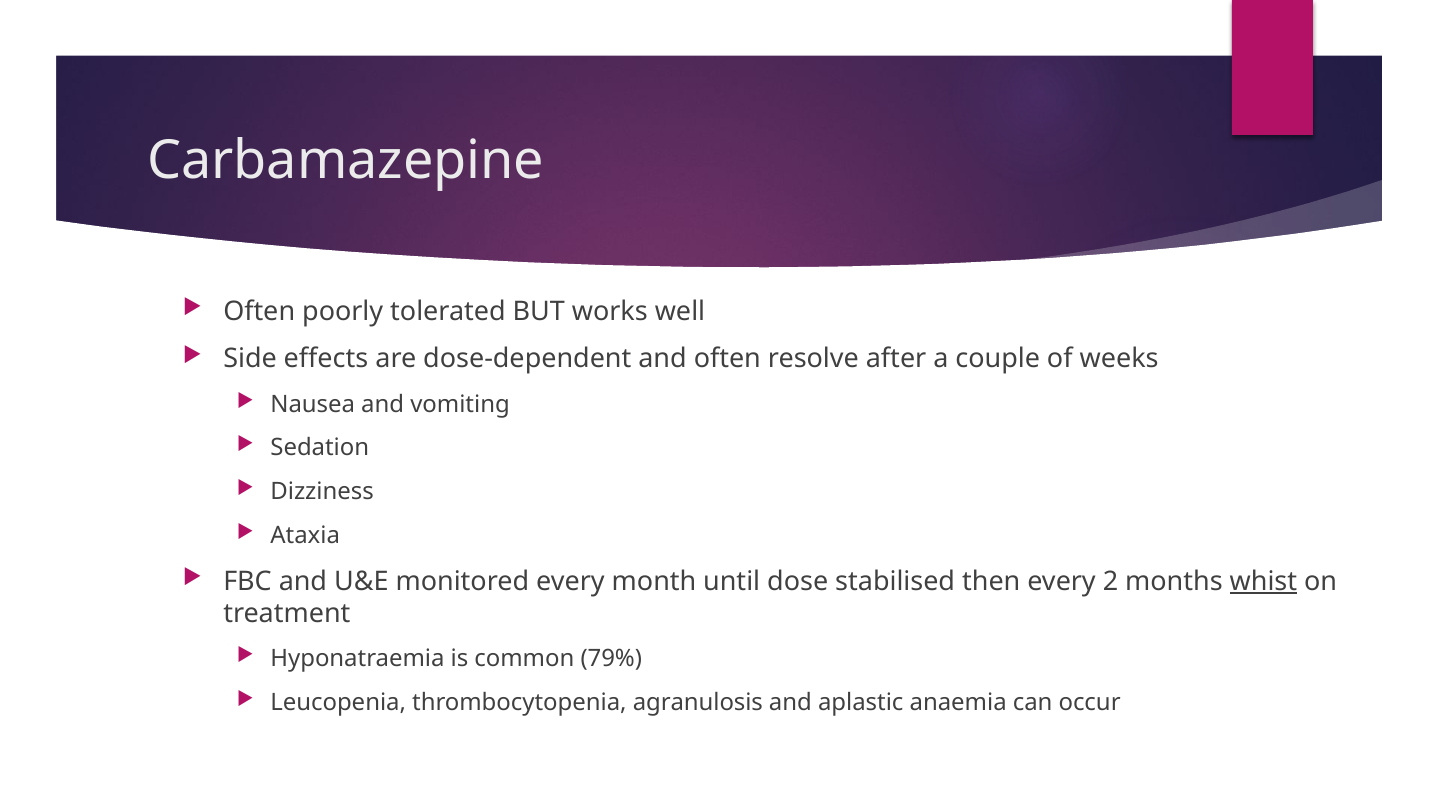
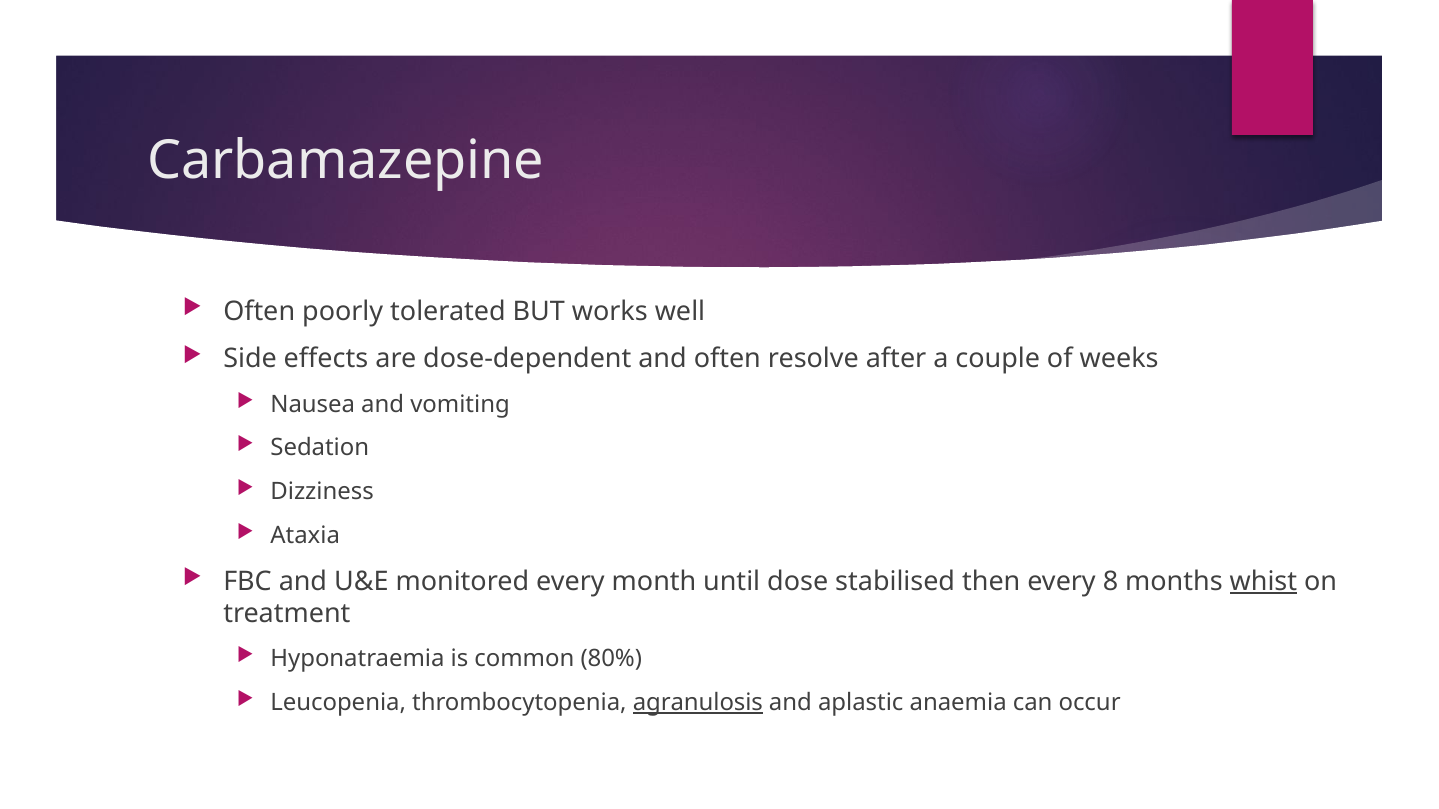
2: 2 -> 8
79%: 79% -> 80%
agranulosis underline: none -> present
